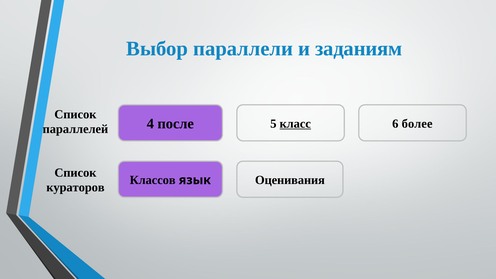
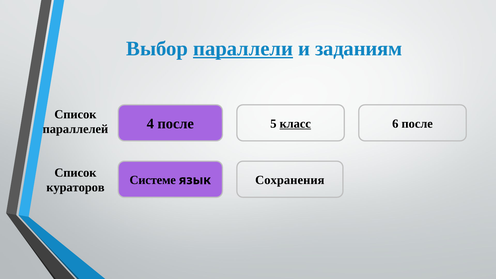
параллели underline: none -> present
6 более: более -> после
Классов: Классов -> Системе
Оценивания: Оценивания -> Сохранения
